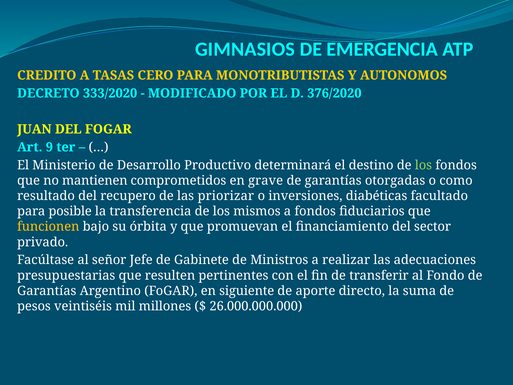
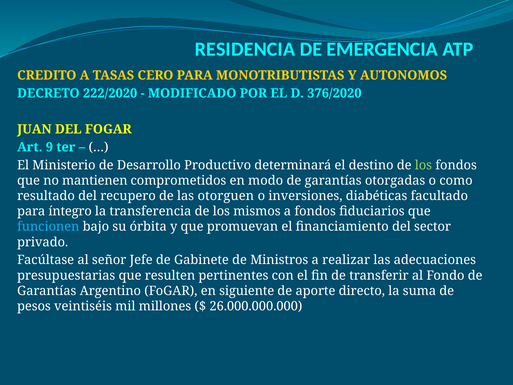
GIMNASIOS: GIMNASIOS -> RESIDENCIA
333/2020: 333/2020 -> 222/2020
grave: grave -> modo
priorizar: priorizar -> otorguen
posible: posible -> íntegro
funcionen colour: yellow -> light blue
